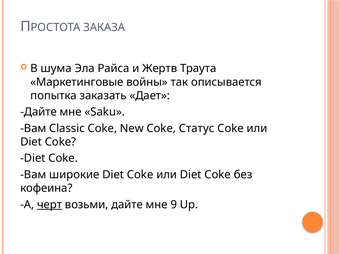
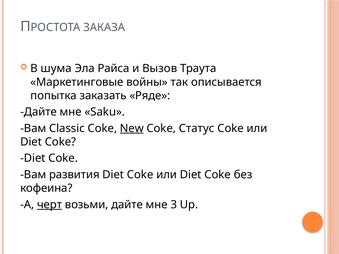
Жертв: Жертв -> Вызов
Дает: Дает -> Ряде
New underline: none -> present
широкие: широкие -> развития
9: 9 -> 3
